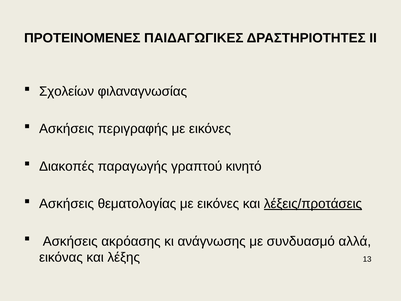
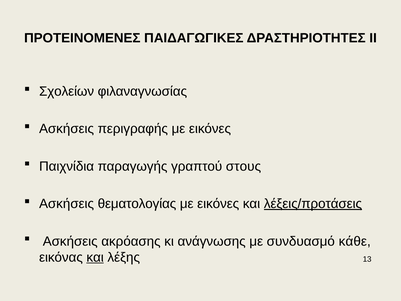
Διακοπές: Διακοπές -> Παιχνίδια
κινητό: κινητό -> στους
αλλά: αλλά -> κάθε
και at (95, 257) underline: none -> present
